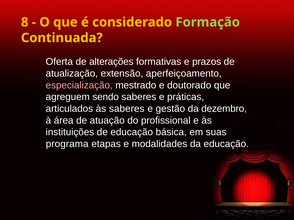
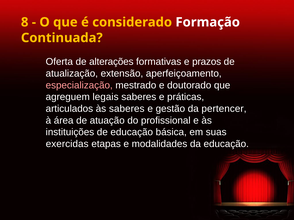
Formação colour: light green -> white
sendo: sendo -> legais
dezembro: dezembro -> pertencer
programa: programa -> exercidas
